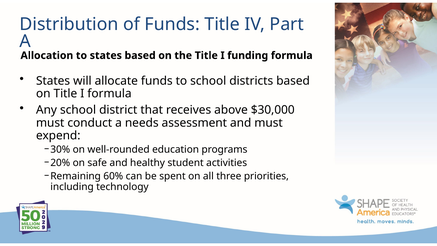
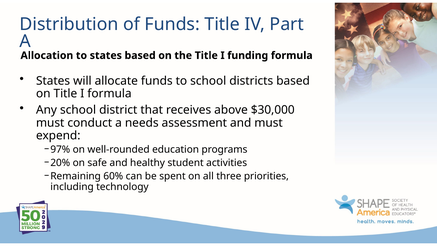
30%: 30% -> 97%
